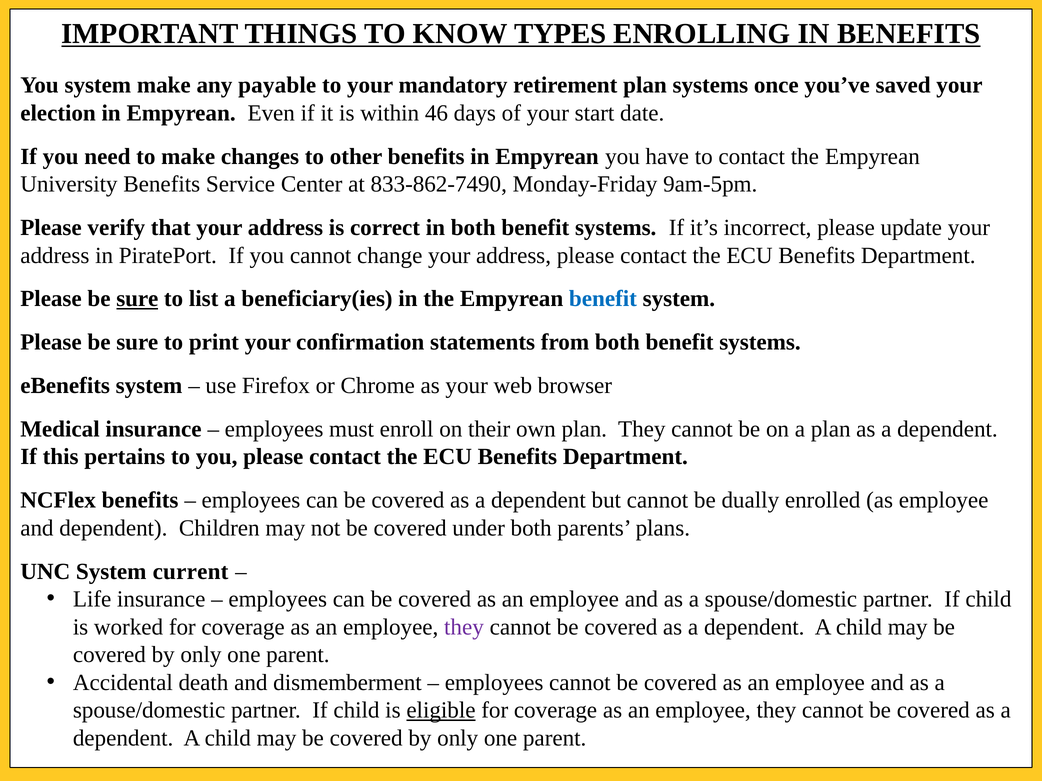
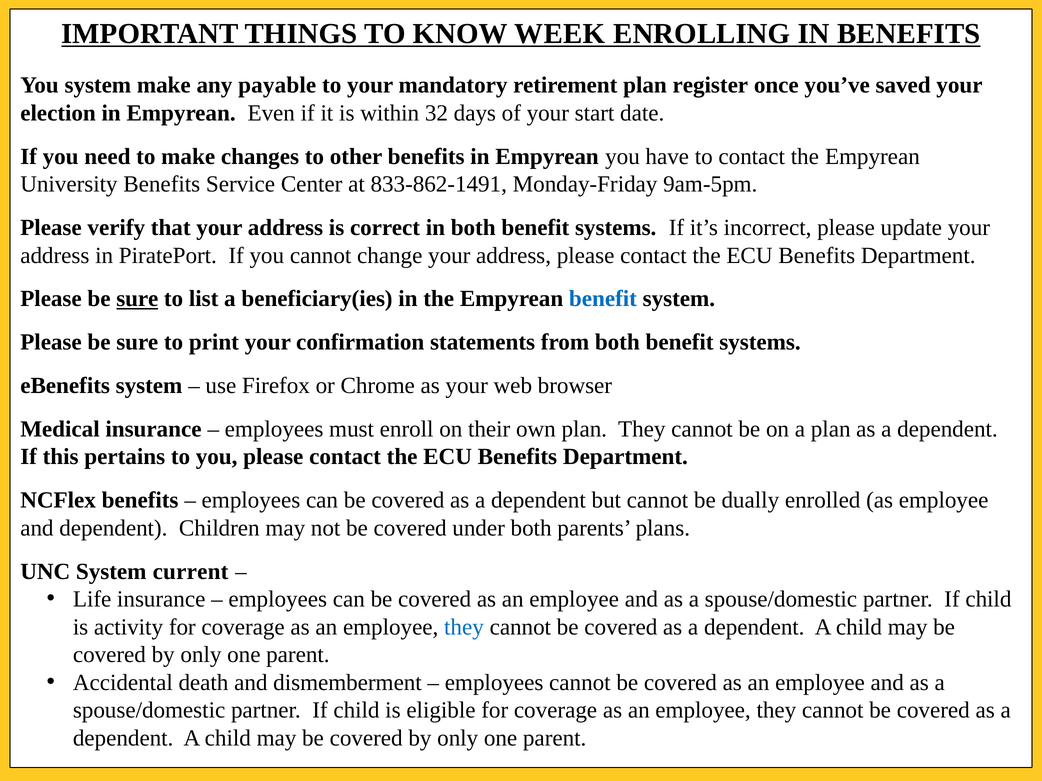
TYPES: TYPES -> WEEK
plan systems: systems -> register
46: 46 -> 32
833-862-7490: 833-862-7490 -> 833-862-1491
worked: worked -> activity
they at (464, 627) colour: purple -> blue
eligible underline: present -> none
